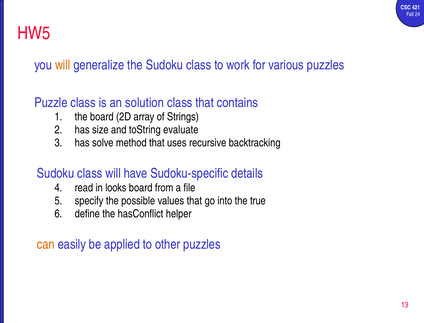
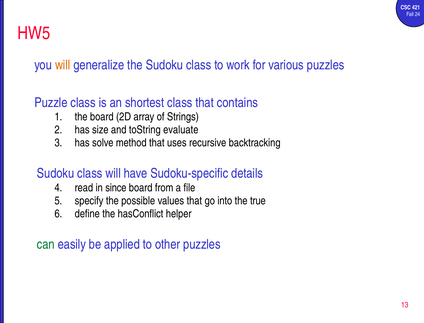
solution: solution -> shortest
looks: looks -> since
can colour: orange -> green
